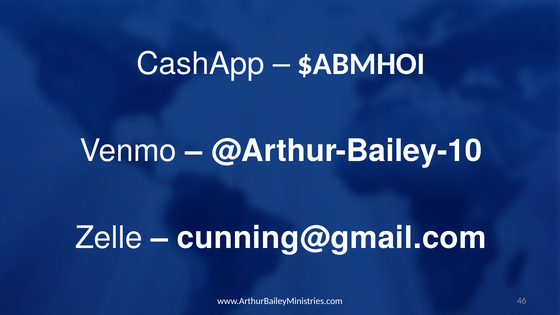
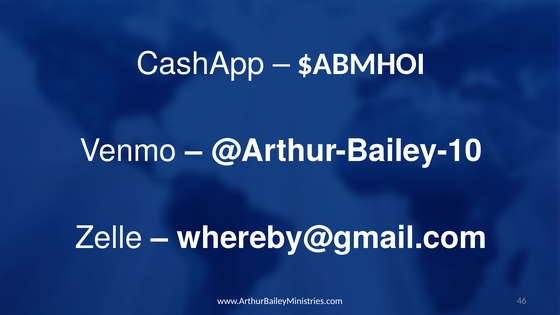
cunning@gmail.com: cunning@gmail.com -> whereby@gmail.com
